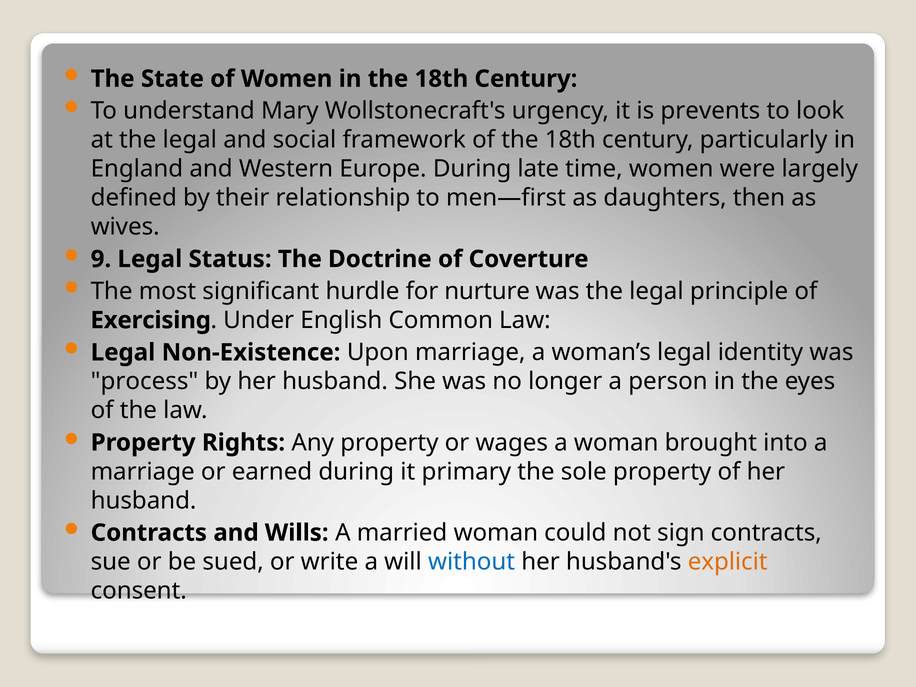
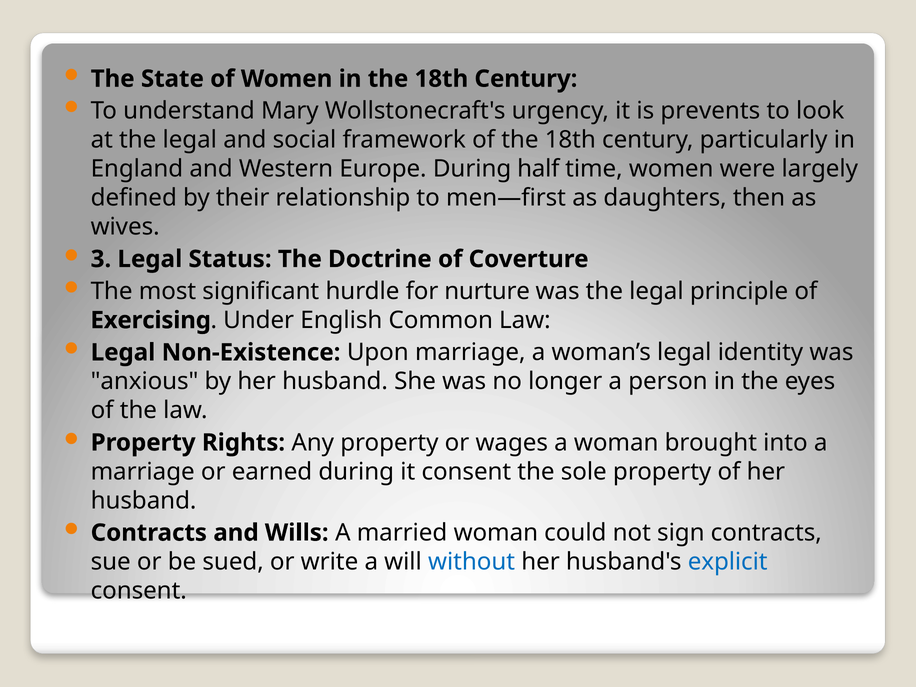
late: late -> half
9: 9 -> 3
process: process -> anxious
it primary: primary -> consent
explicit colour: orange -> blue
